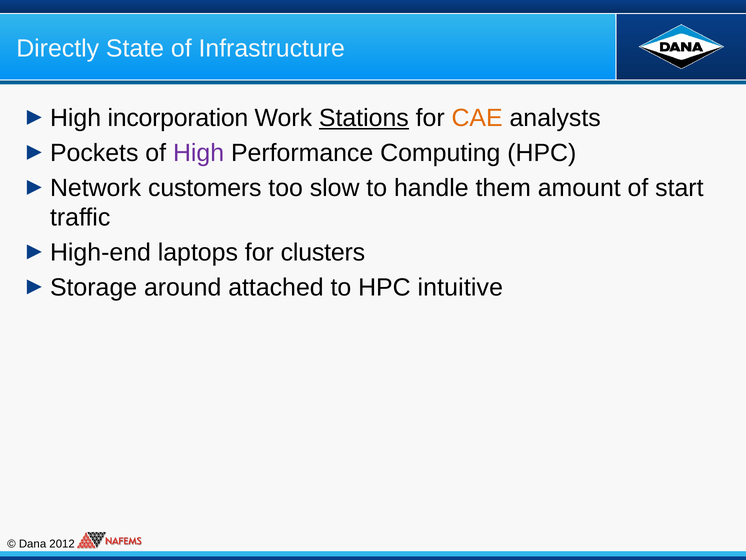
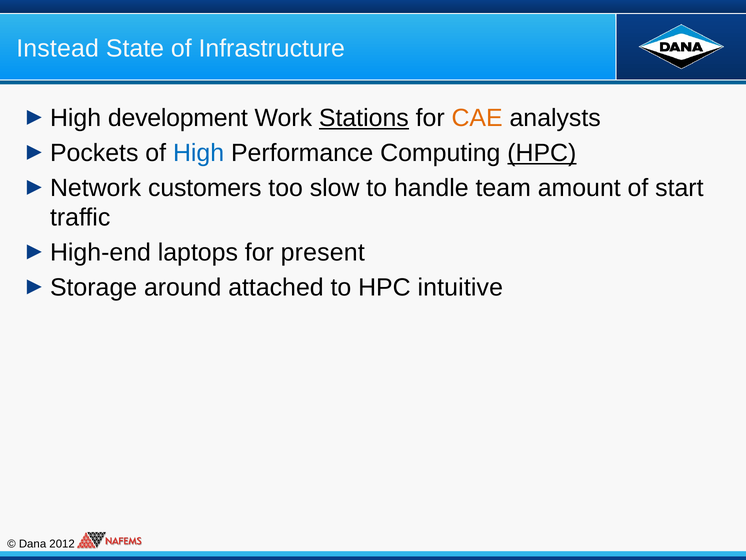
Directly: Directly -> Instead
incorporation: incorporation -> development
High colour: purple -> blue
HPC at (542, 153) underline: none -> present
them: them -> team
clusters: clusters -> present
